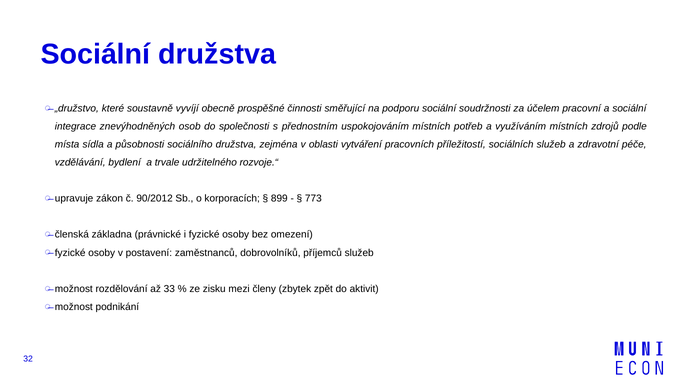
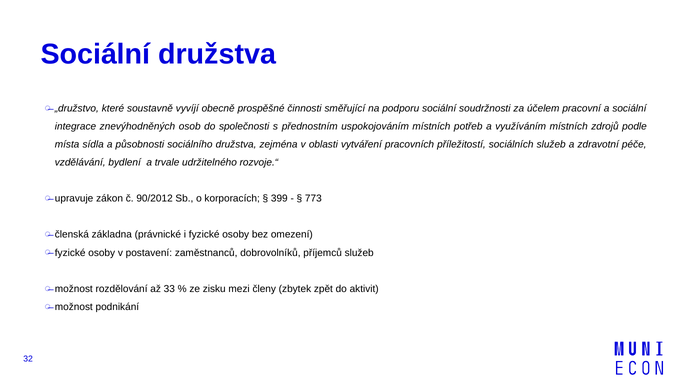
899: 899 -> 399
